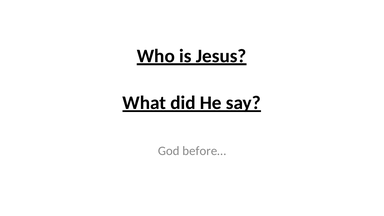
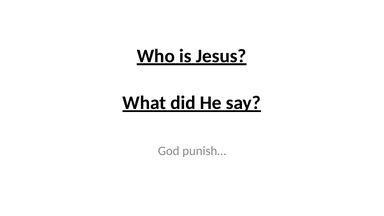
before…: before… -> punish…
